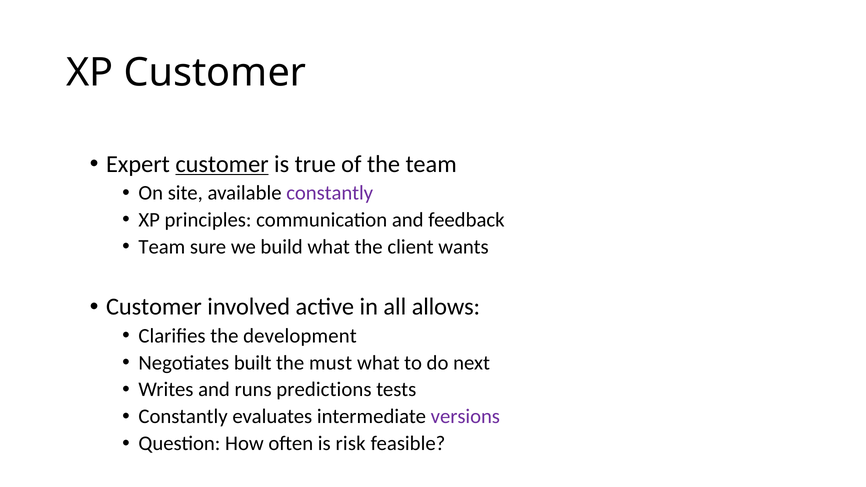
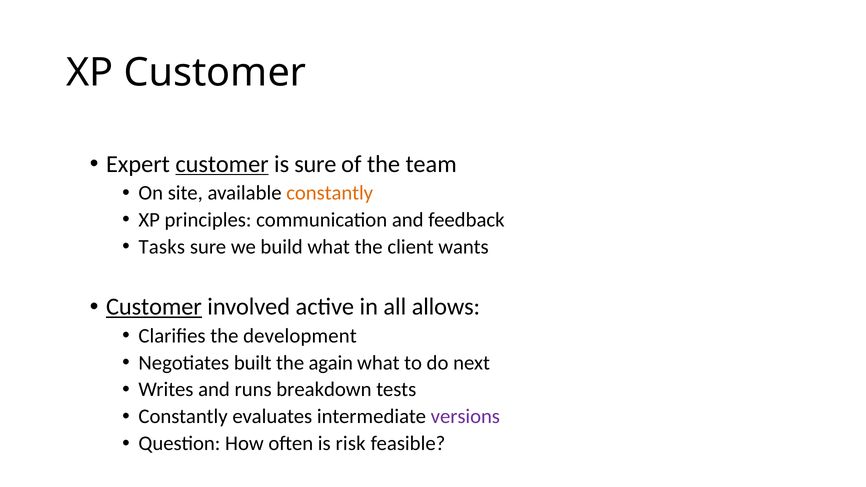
is true: true -> sure
constantly at (330, 193) colour: purple -> orange
Team at (162, 247): Team -> Tasks
Customer at (154, 307) underline: none -> present
must: must -> again
predictions: predictions -> breakdown
